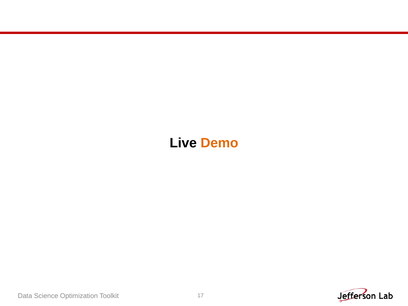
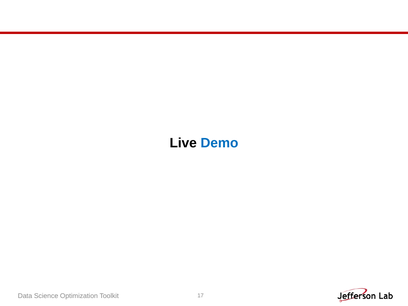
Demo colour: orange -> blue
